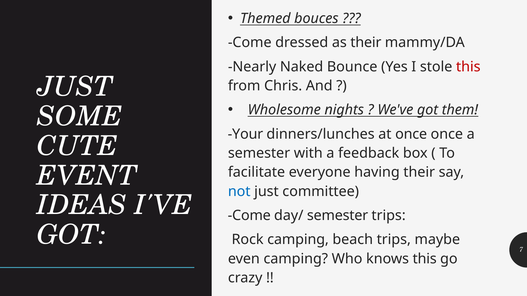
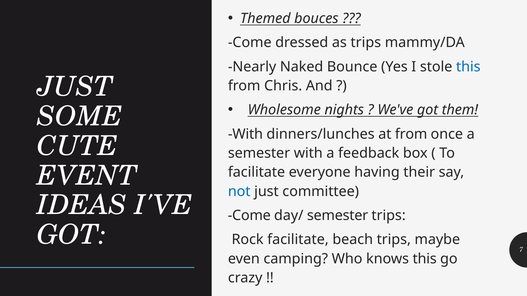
as their: their -> trips
this at (468, 67) colour: red -> blue
Your at (245, 134): Your -> With
at once: once -> from
Rock camping: camping -> facilitate
